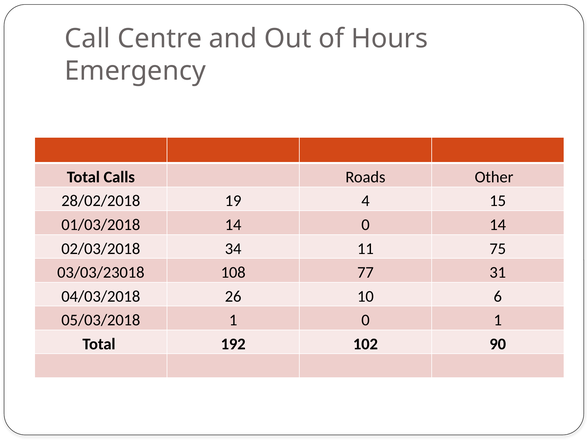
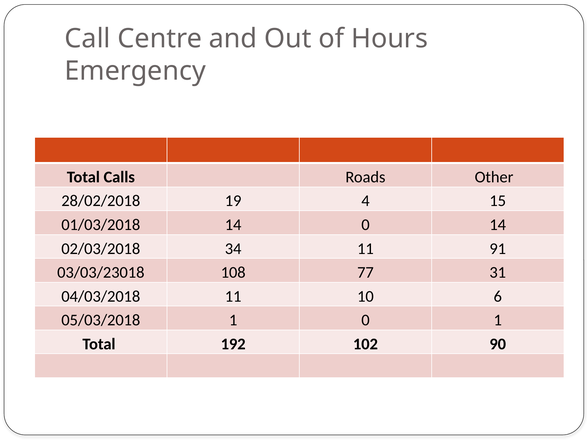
75: 75 -> 91
04/03/2018 26: 26 -> 11
